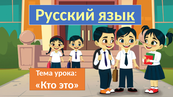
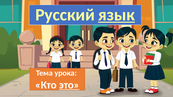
это underline: none -> present
